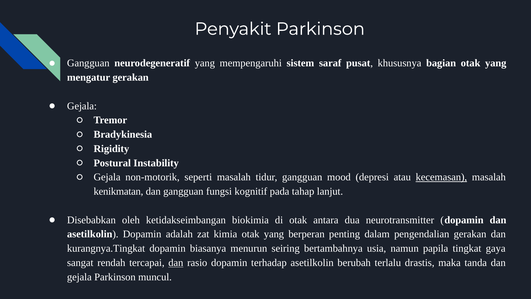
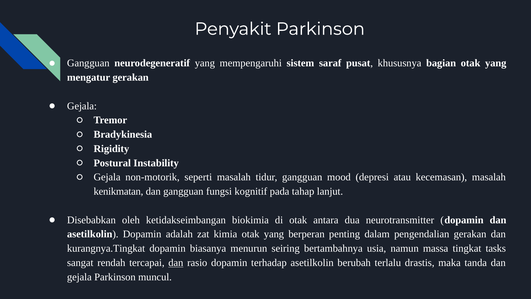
kecemasan underline: present -> none
papila: papila -> massa
gaya: gaya -> tasks
